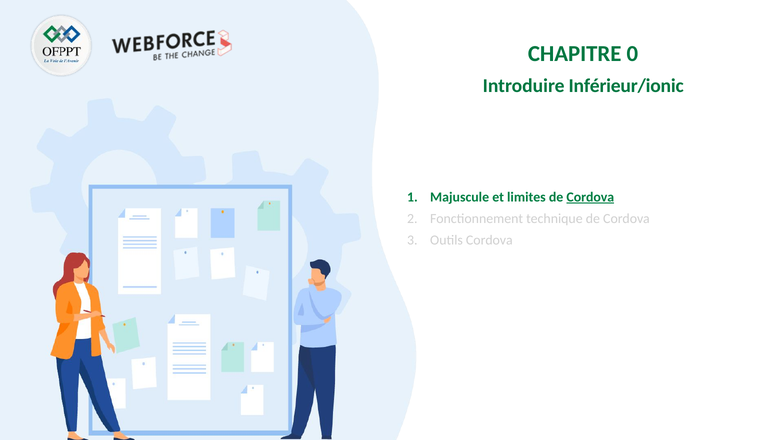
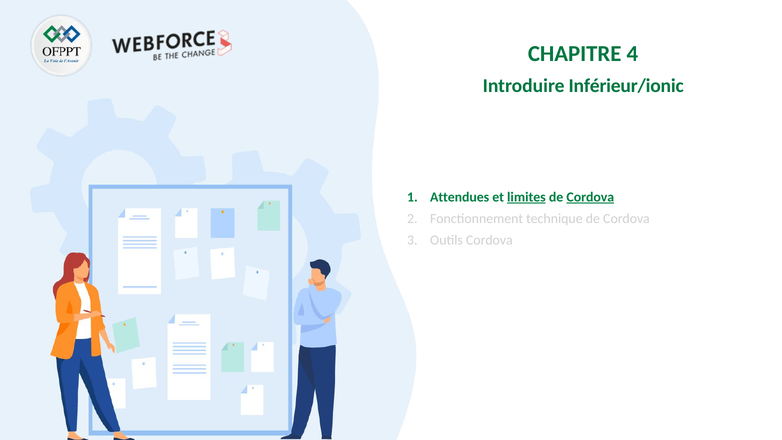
0: 0 -> 4
Majuscule: Majuscule -> Attendues
limites underline: none -> present
